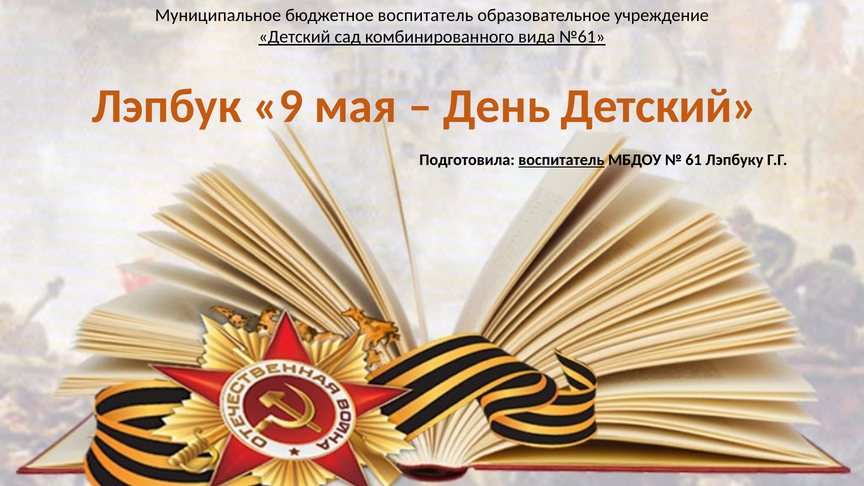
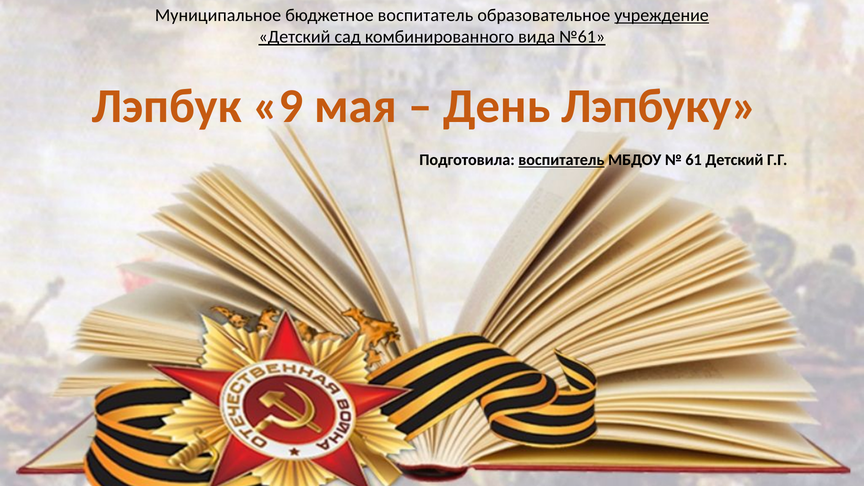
учреждение underline: none -> present
День Детский: Детский -> Лэпбуку
61 Лэпбуку: Лэпбуку -> Детский
